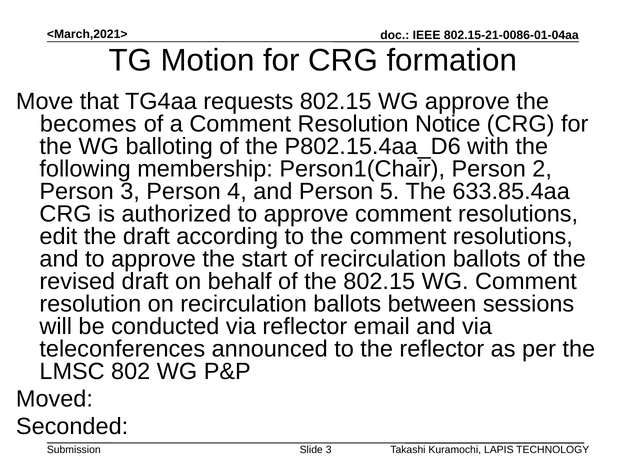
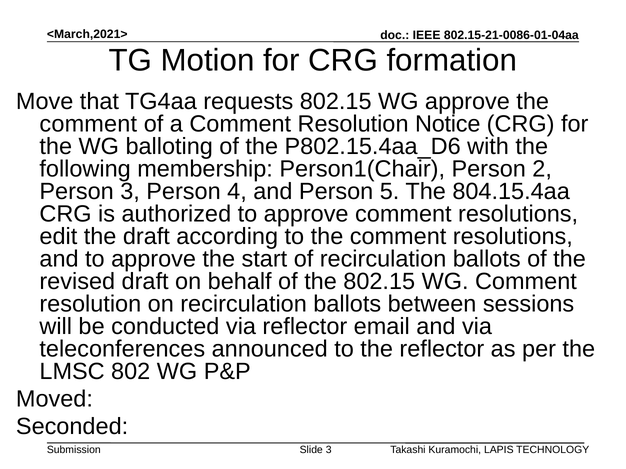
becomes at (88, 124): becomes -> comment
633.85.4aa: 633.85.4aa -> 804.15.4aa
